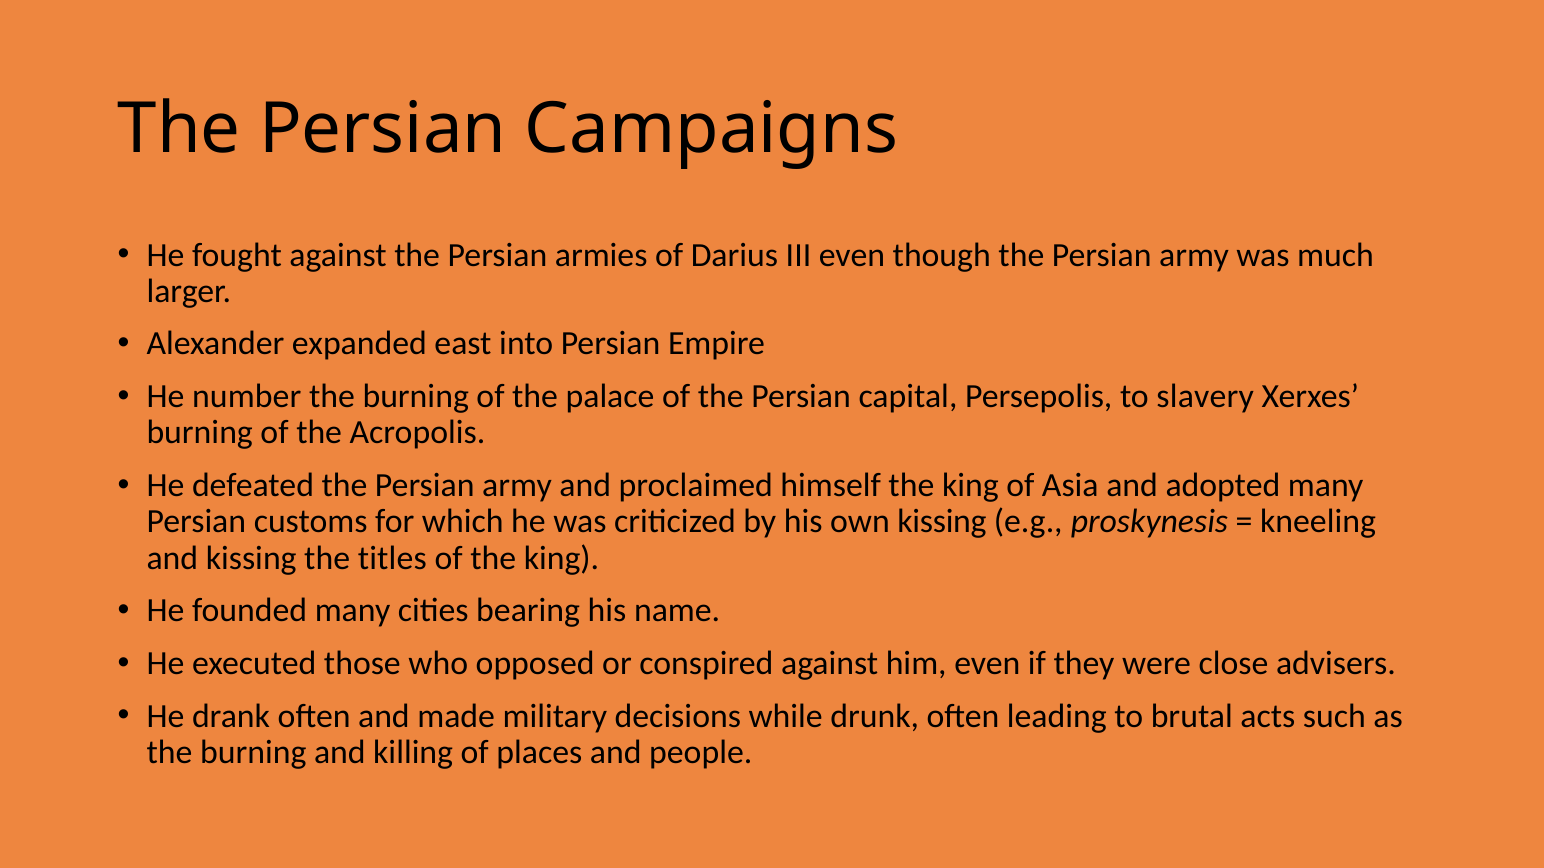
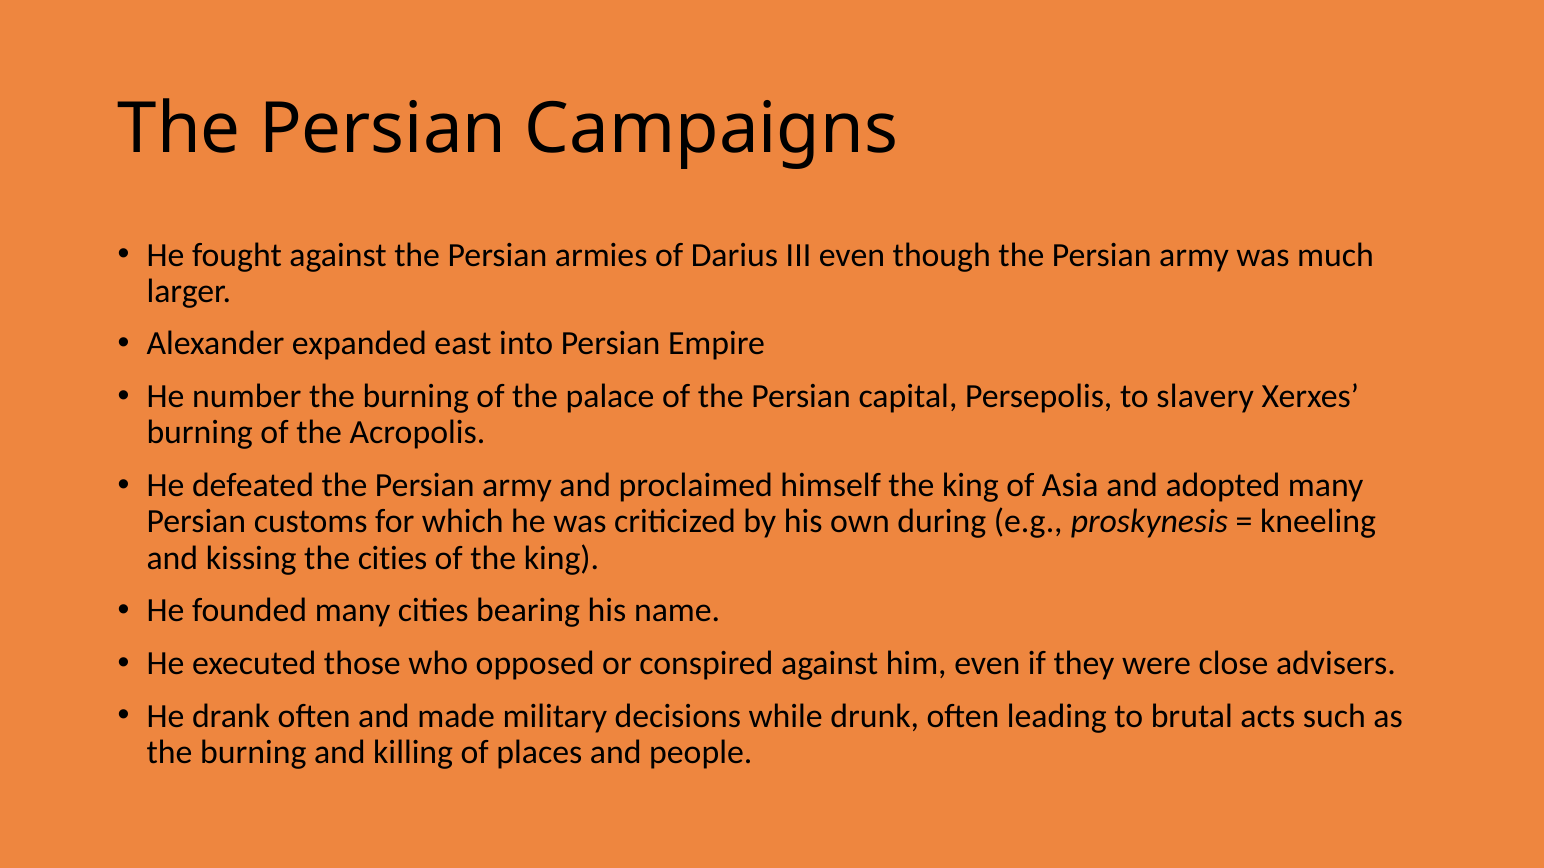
own kissing: kissing -> during
the titles: titles -> cities
